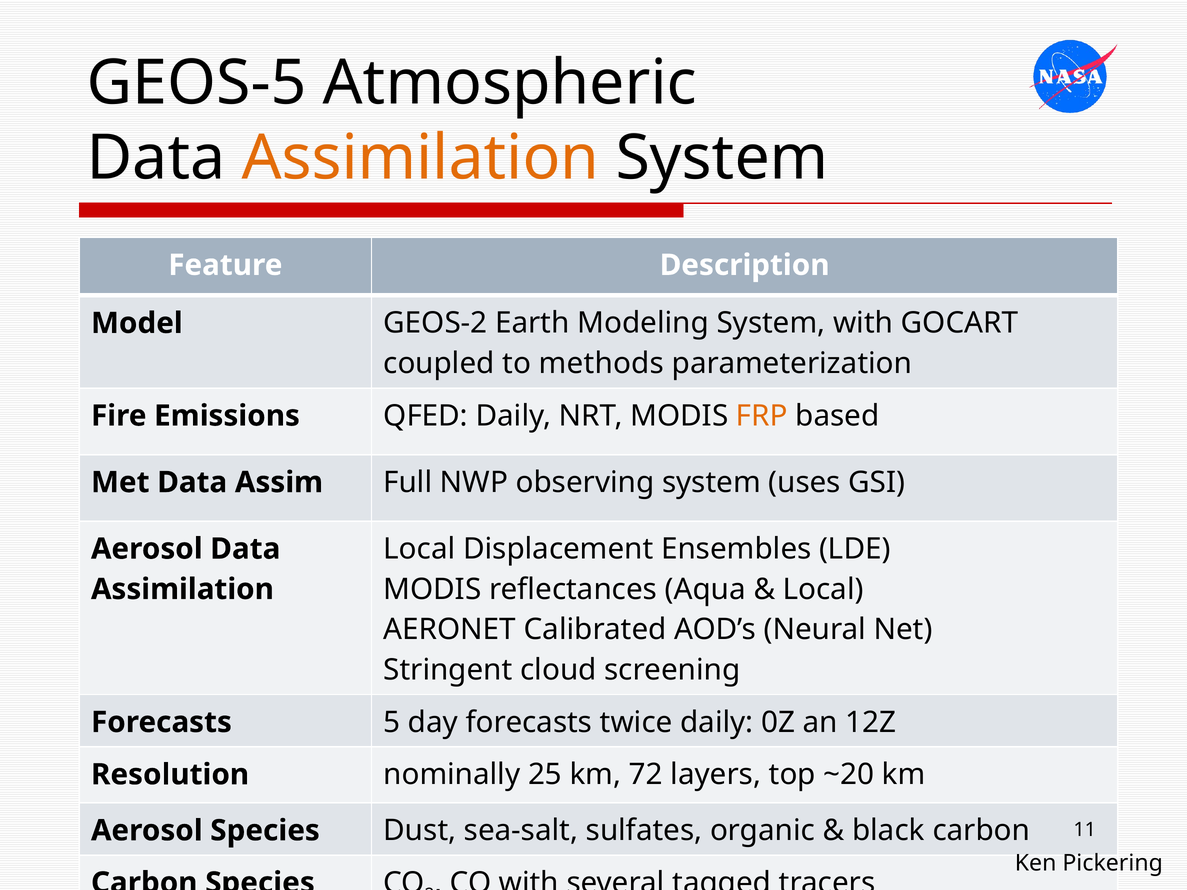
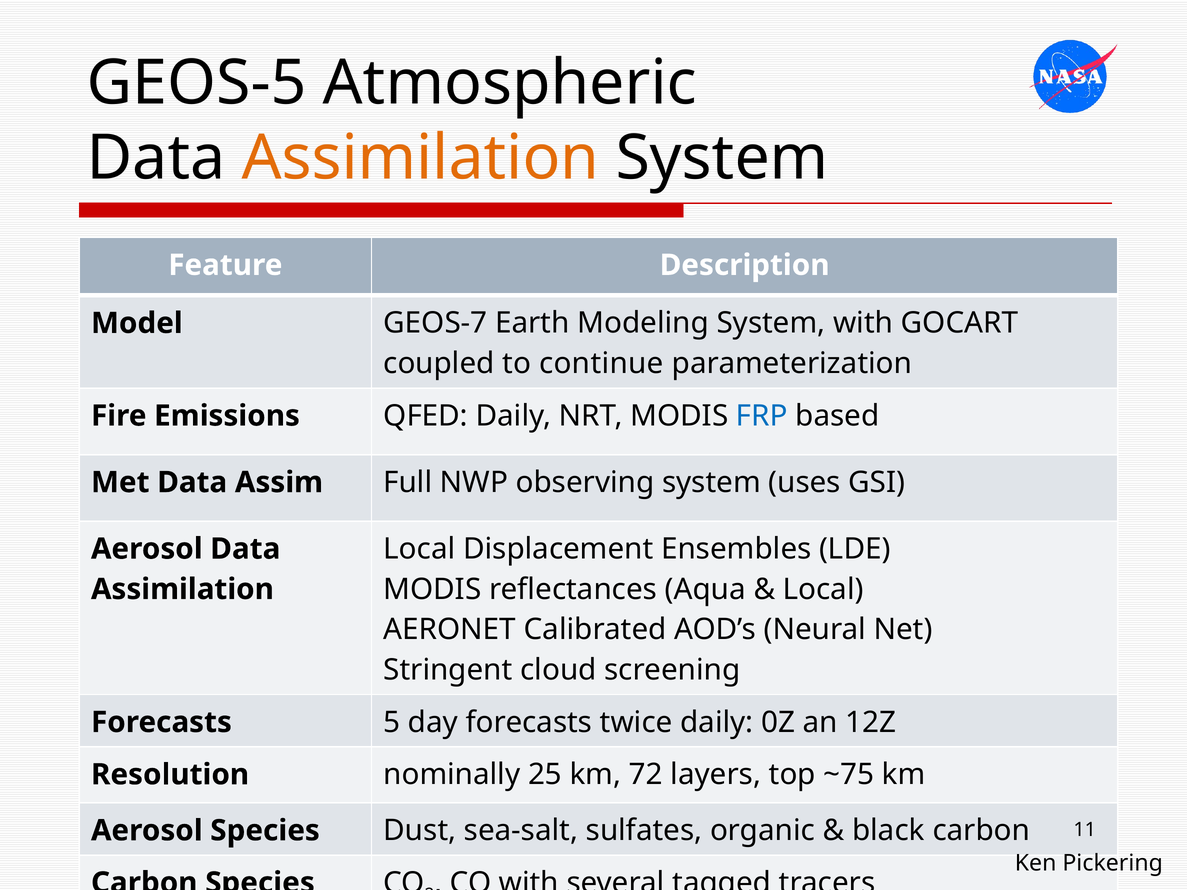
GEOS-2: GEOS-2 -> GEOS-7
methods: methods -> continue
FRP colour: orange -> blue
~20: ~20 -> ~75
